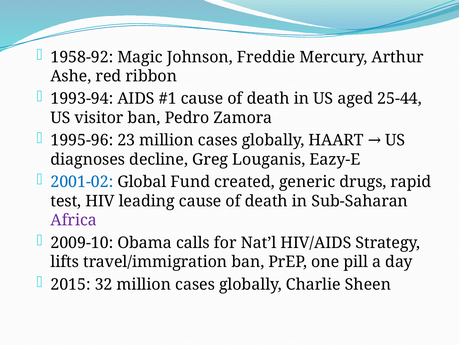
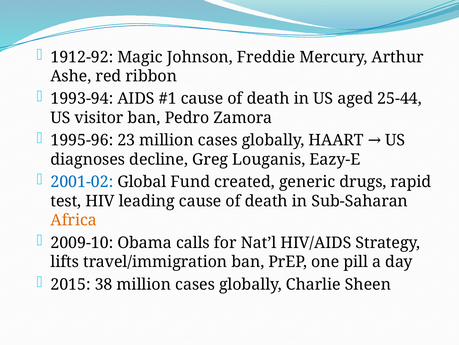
1958-92: 1958-92 -> 1912-92
Africa colour: purple -> orange
32: 32 -> 38
